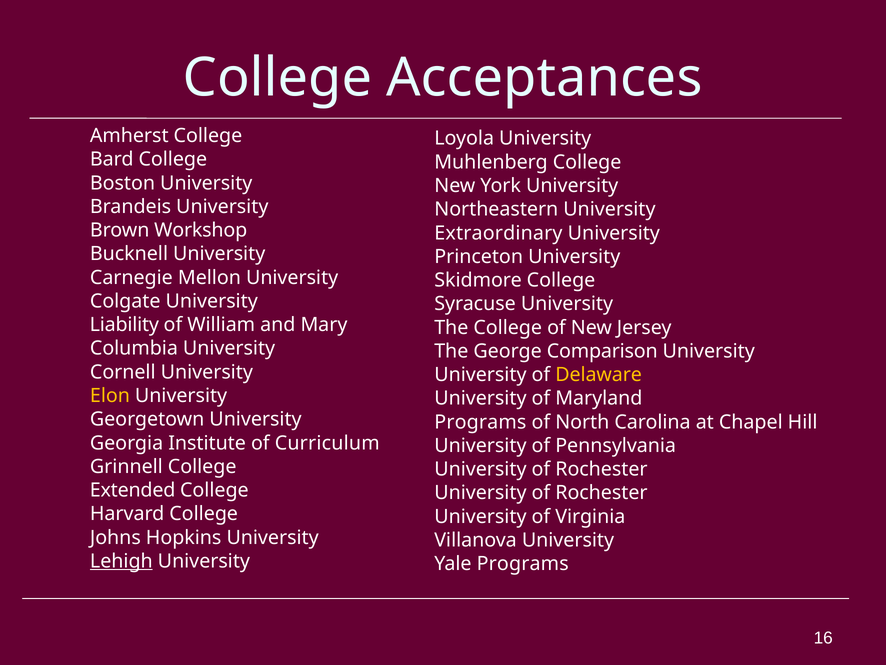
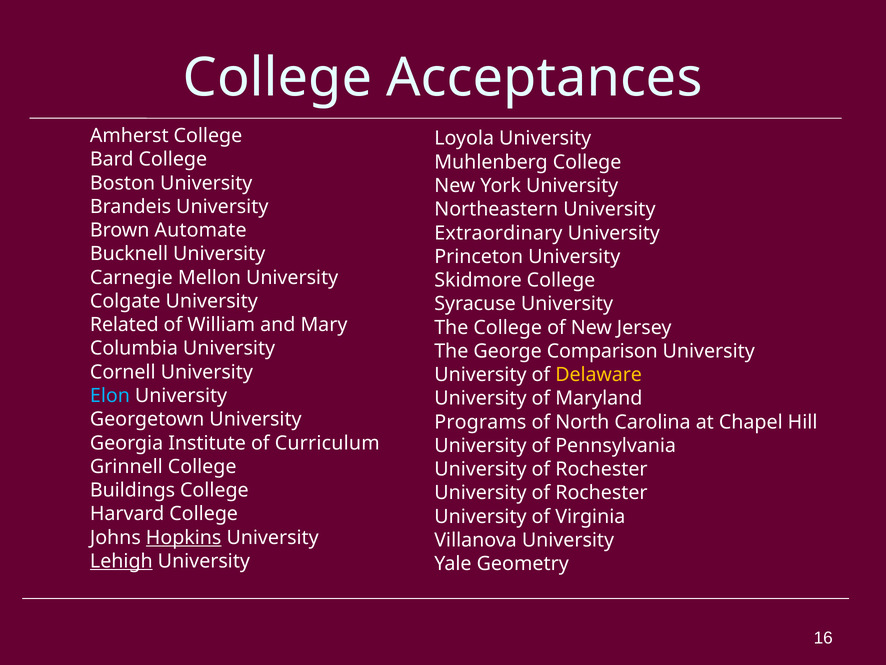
Workshop: Workshop -> Automate
Liability: Liability -> Related
Elon colour: yellow -> light blue
Extended: Extended -> Buildings
Hopkins underline: none -> present
Yale Programs: Programs -> Geometry
